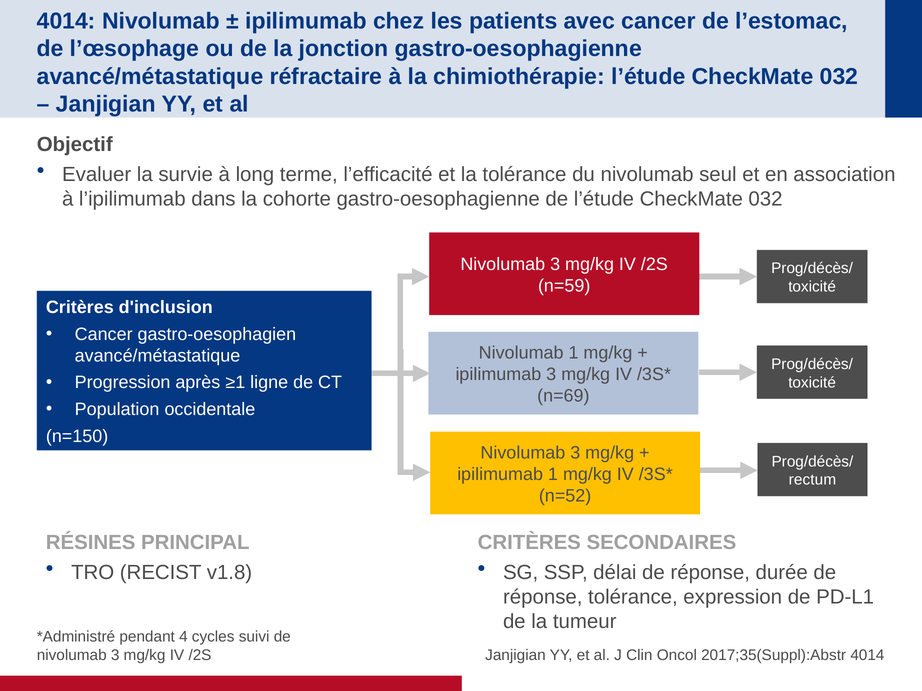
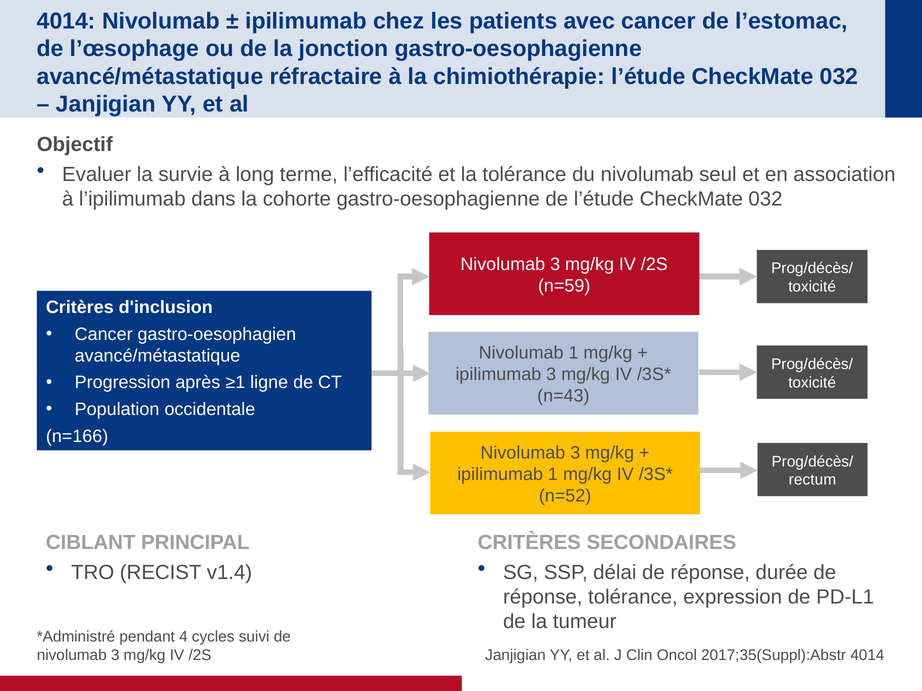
n=69: n=69 -> n=43
n=150: n=150 -> n=166
RÉSINES: RÉSINES -> CIBLANT
v1.8: v1.8 -> v1.4
